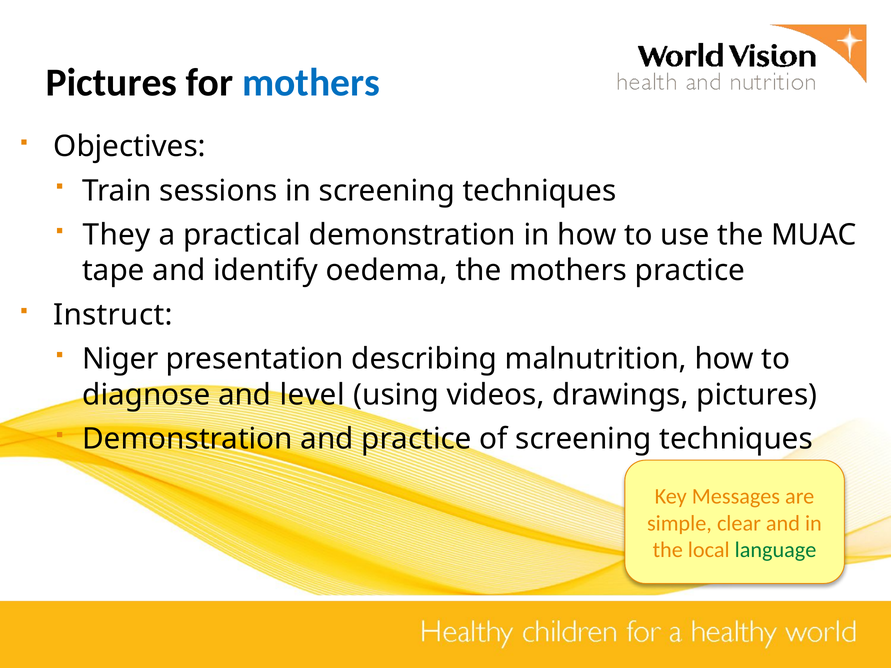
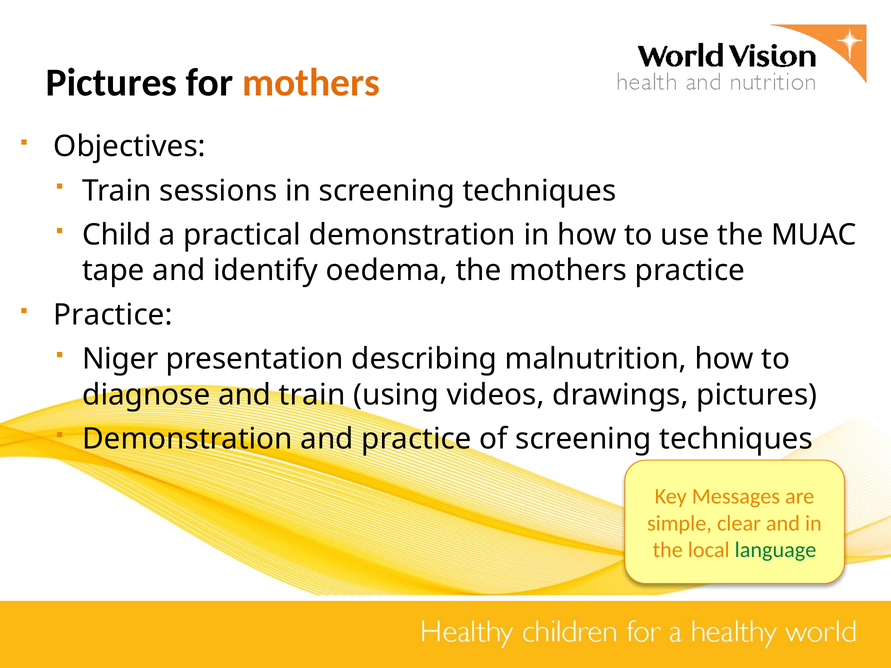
mothers at (311, 83) colour: blue -> orange
They: They -> Child
Instruct at (113, 315): Instruct -> Practice
and level: level -> train
